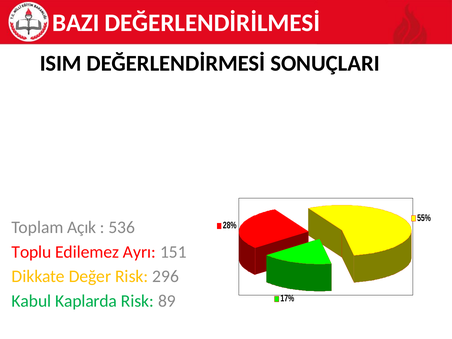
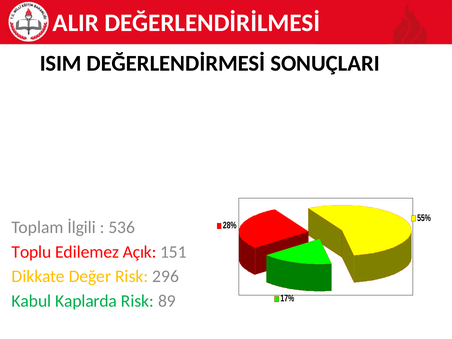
BAZI: BAZI -> ALIR
Açık: Açık -> İlgili
Ayrı: Ayrı -> Açık
